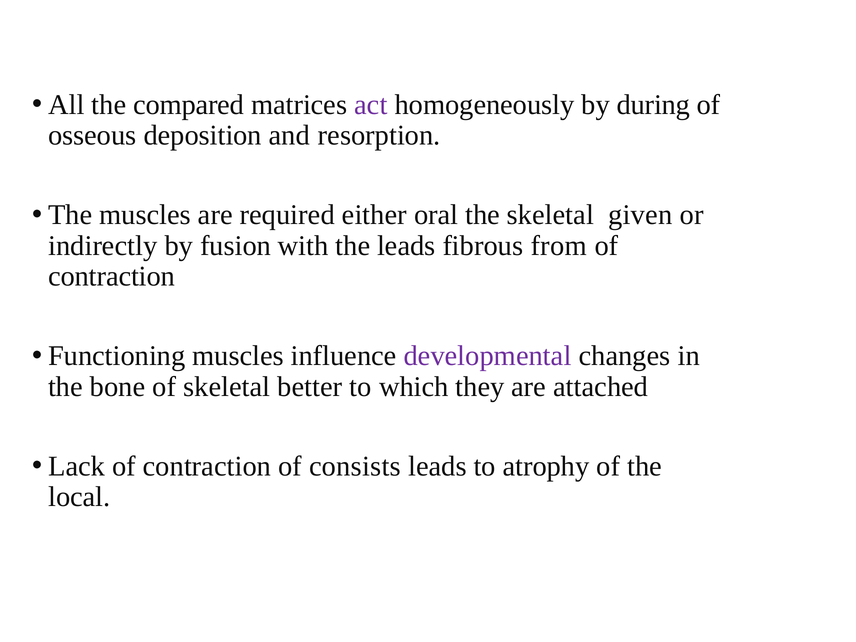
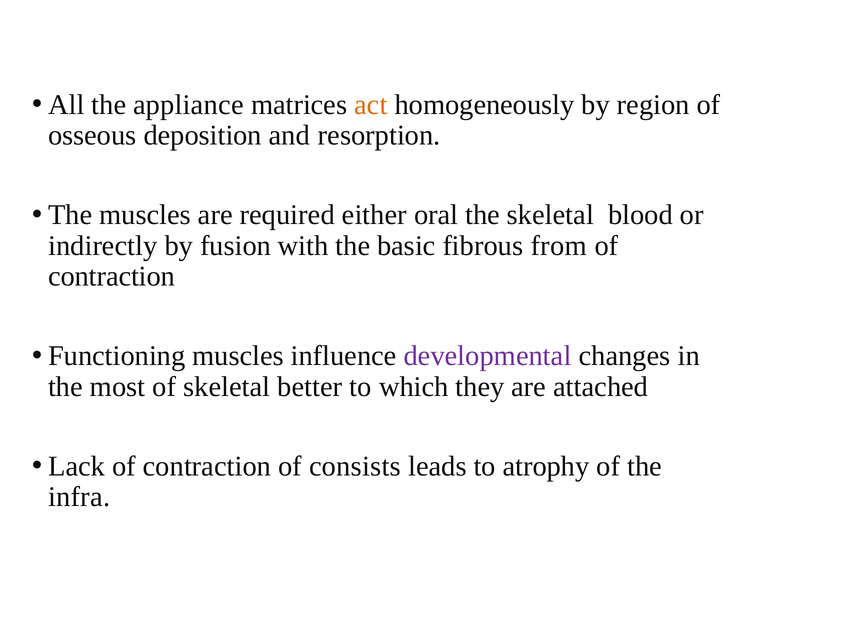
compared: compared -> appliance
act colour: purple -> orange
during: during -> region
given: given -> blood
the leads: leads -> basic
bone: bone -> most
local: local -> infra
